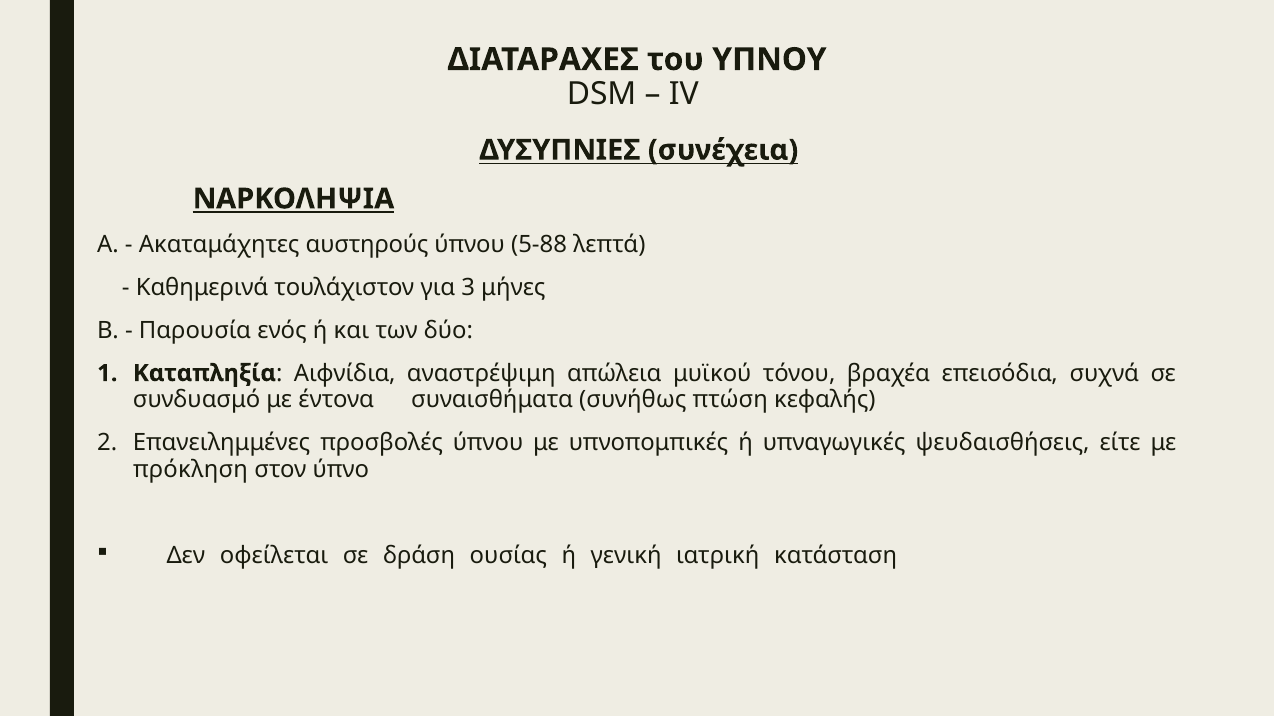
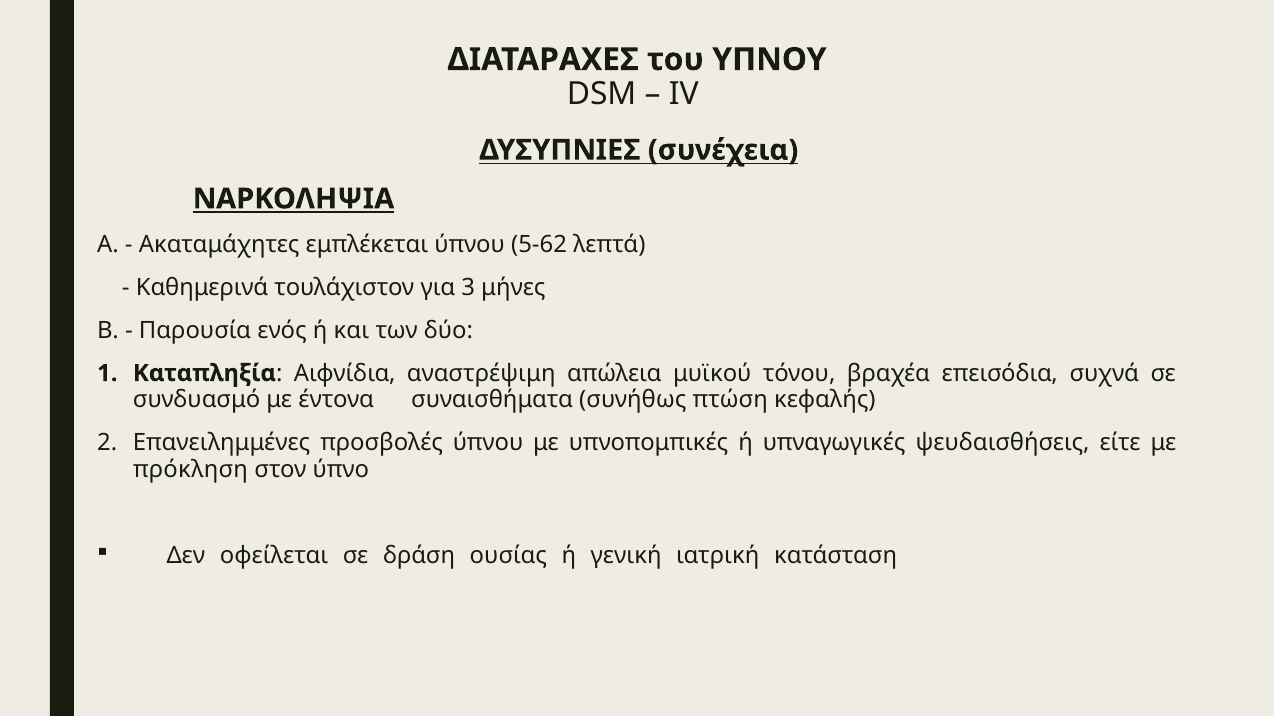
αυστηρούς: αυστηρούς -> εμπλέκεται
5-88: 5-88 -> 5-62
